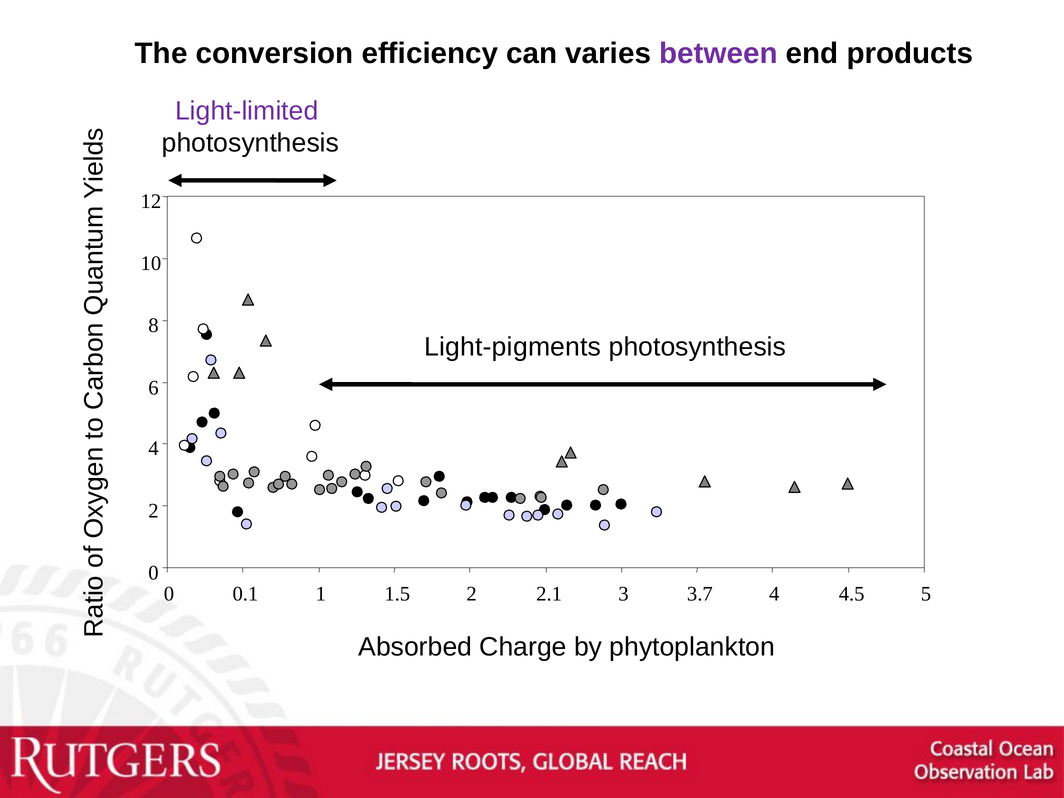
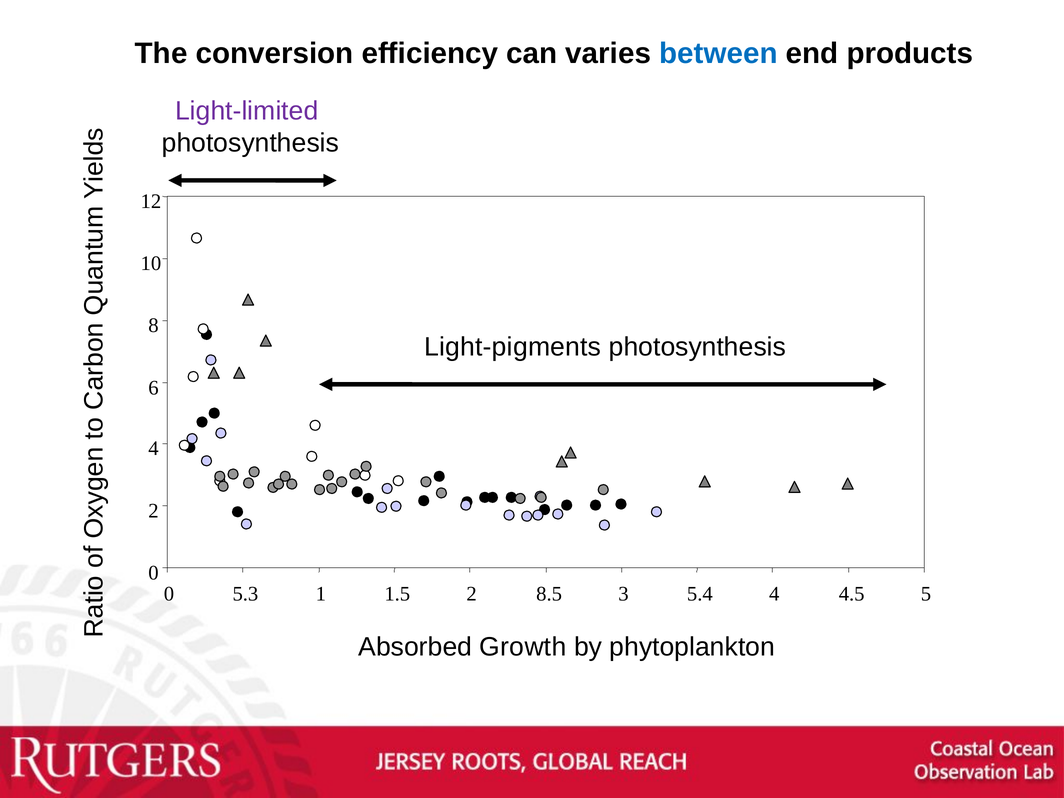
between colour: purple -> blue
0.1: 0.1 -> 5.3
2.1: 2.1 -> 8.5
3.7: 3.7 -> 5.4
Charge: Charge -> Growth
